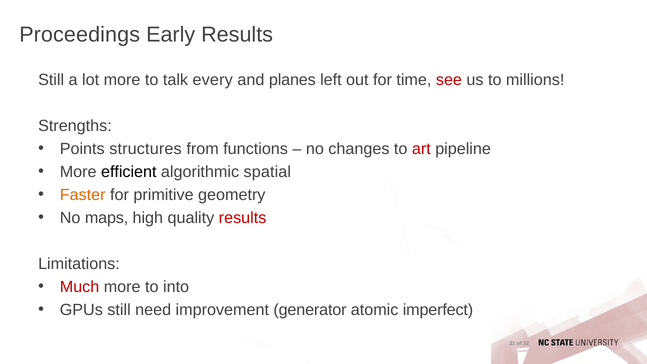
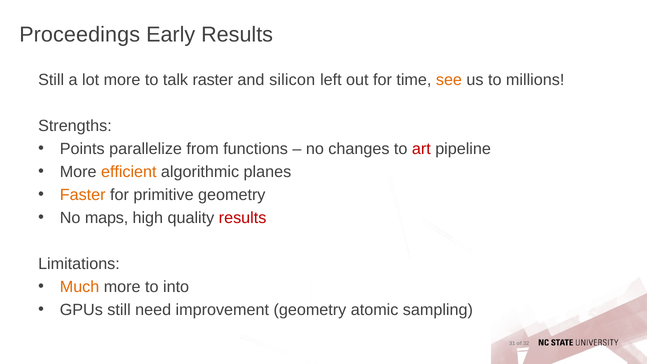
every: every -> raster
planes: planes -> silicon
see colour: red -> orange
structures: structures -> parallelize
efficient colour: black -> orange
spatial: spatial -> planes
Much colour: red -> orange
improvement generator: generator -> geometry
imperfect: imperfect -> sampling
